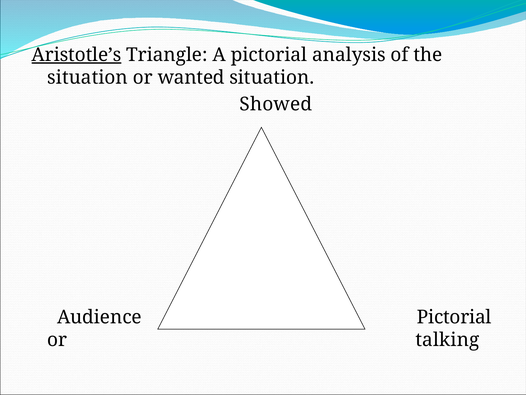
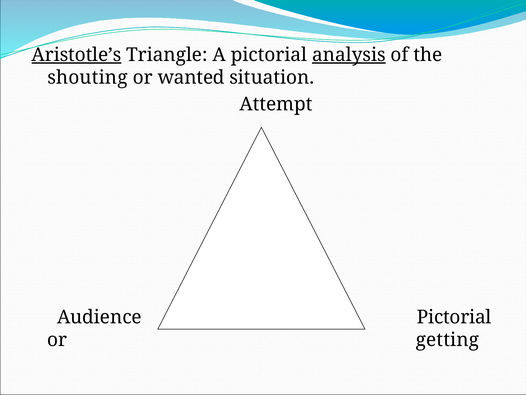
analysis underline: none -> present
situation at (88, 78): situation -> shouting
Showed: Showed -> Attempt
talking: talking -> getting
